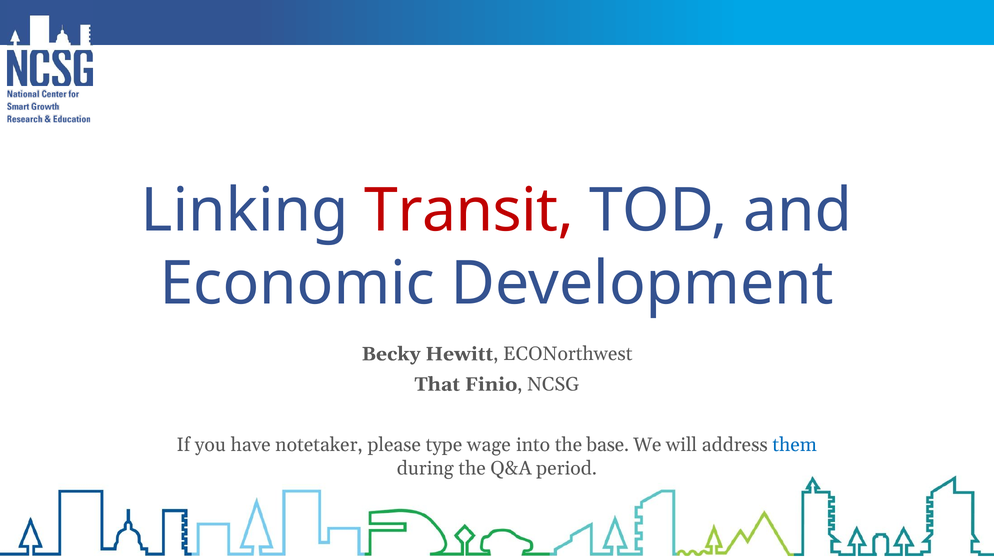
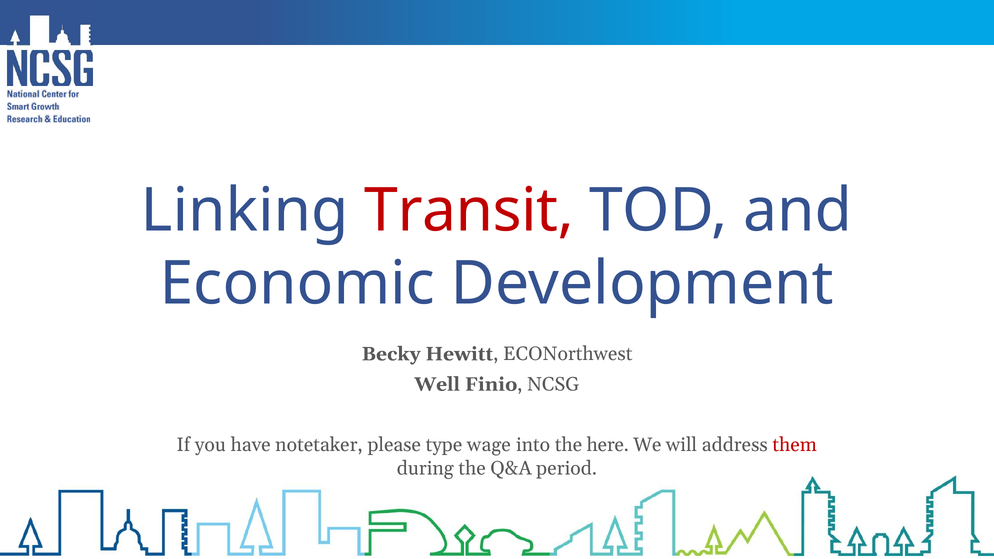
That: That -> Well
base: base -> here
them colour: blue -> red
